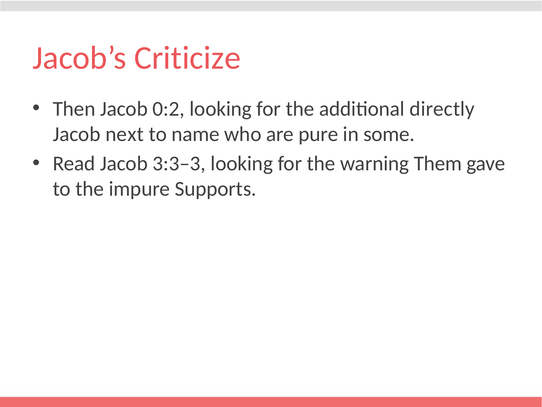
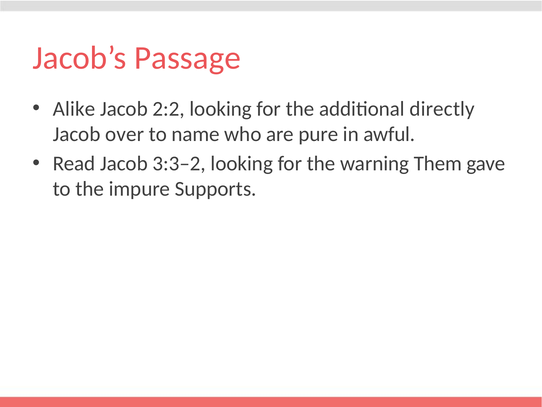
Criticize: Criticize -> Passage
Then: Then -> Alike
0:2: 0:2 -> 2:2
next: next -> over
some: some -> awful
3:3–3: 3:3–3 -> 3:3–2
